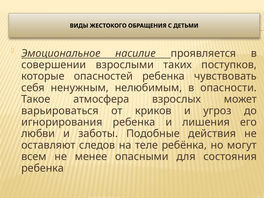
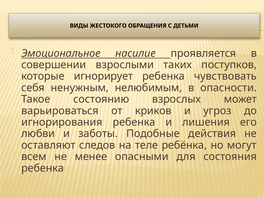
опасностей: опасностей -> игнорирует
атмосфера: атмосфера -> состоянию
